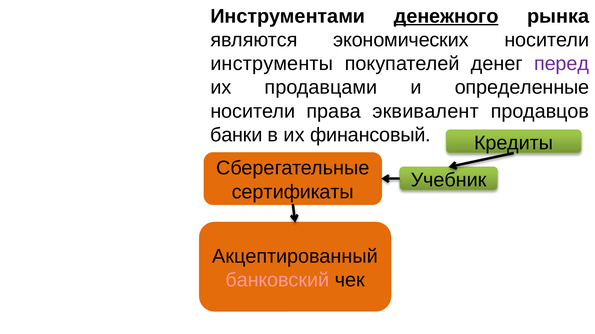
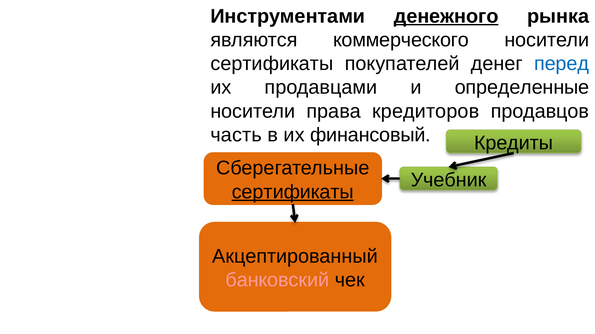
экономических: экономических -> коммерческого
инструменты at (272, 64): инструменты -> сертификаты
перед colour: purple -> blue
эквивалент: эквивалент -> кредиторов
банки: банки -> часть
сертификаты at (293, 192) underline: none -> present
